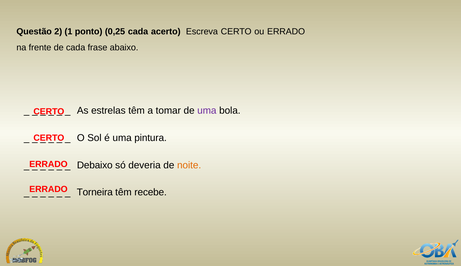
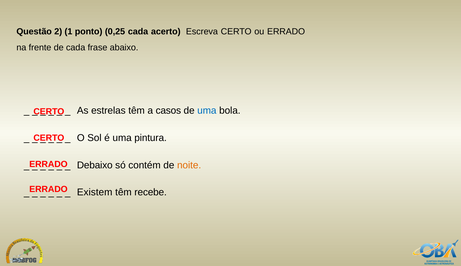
tomar: tomar -> casos
uma at (207, 111) colour: purple -> blue
deveria: deveria -> contém
Torneira: Torneira -> Existem
